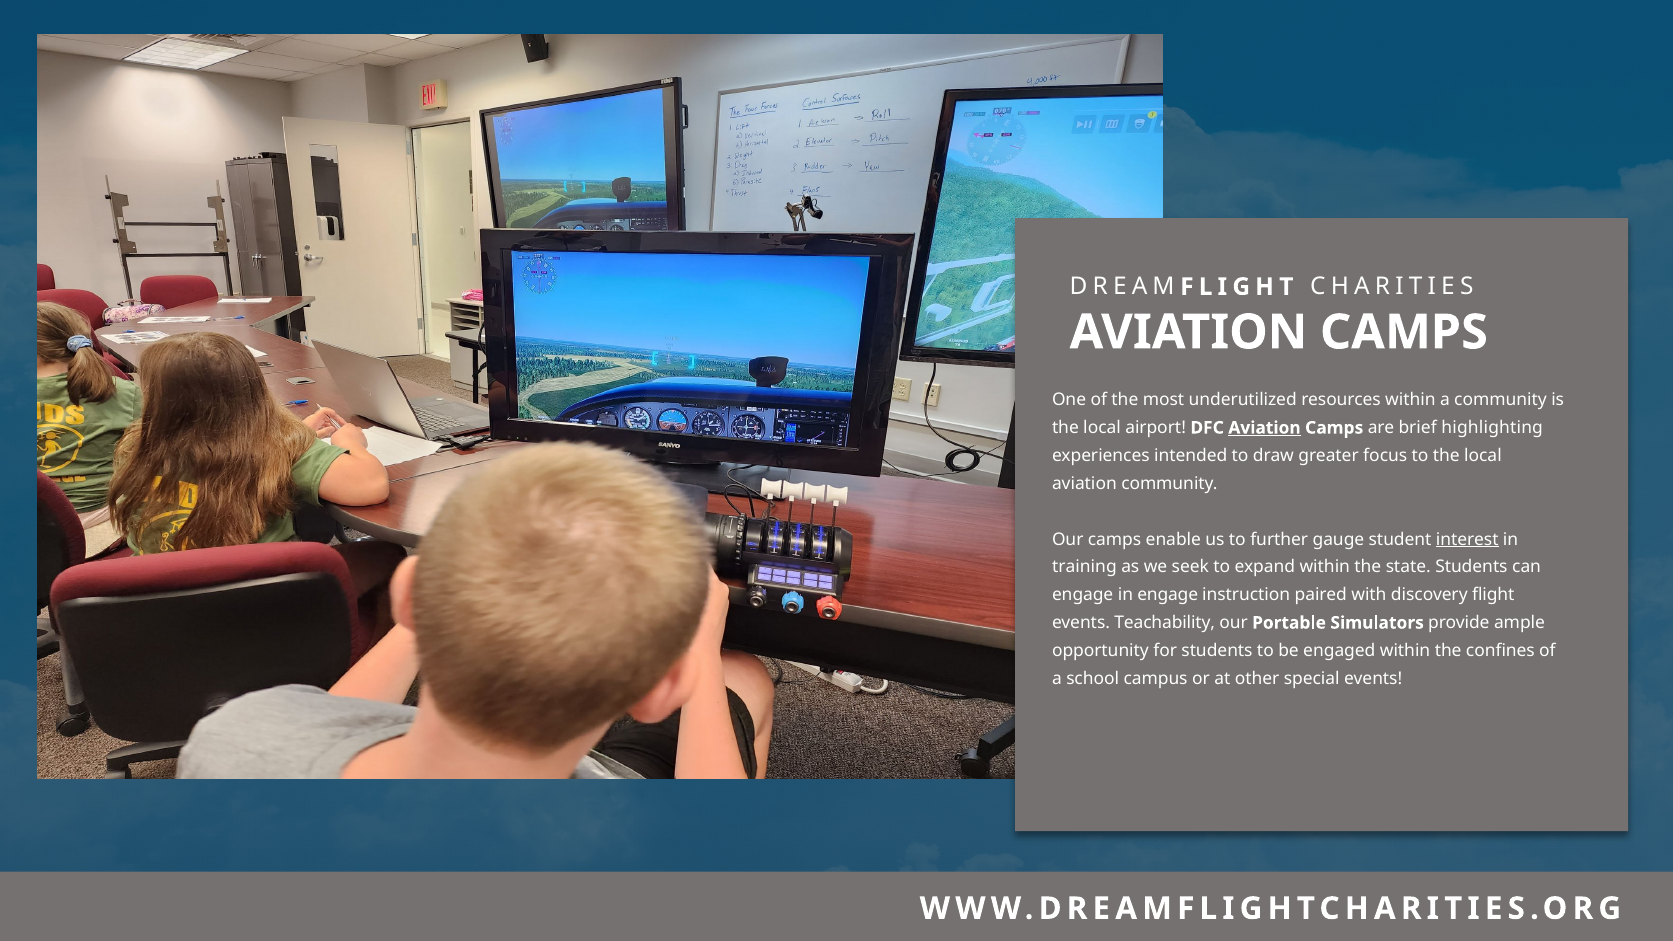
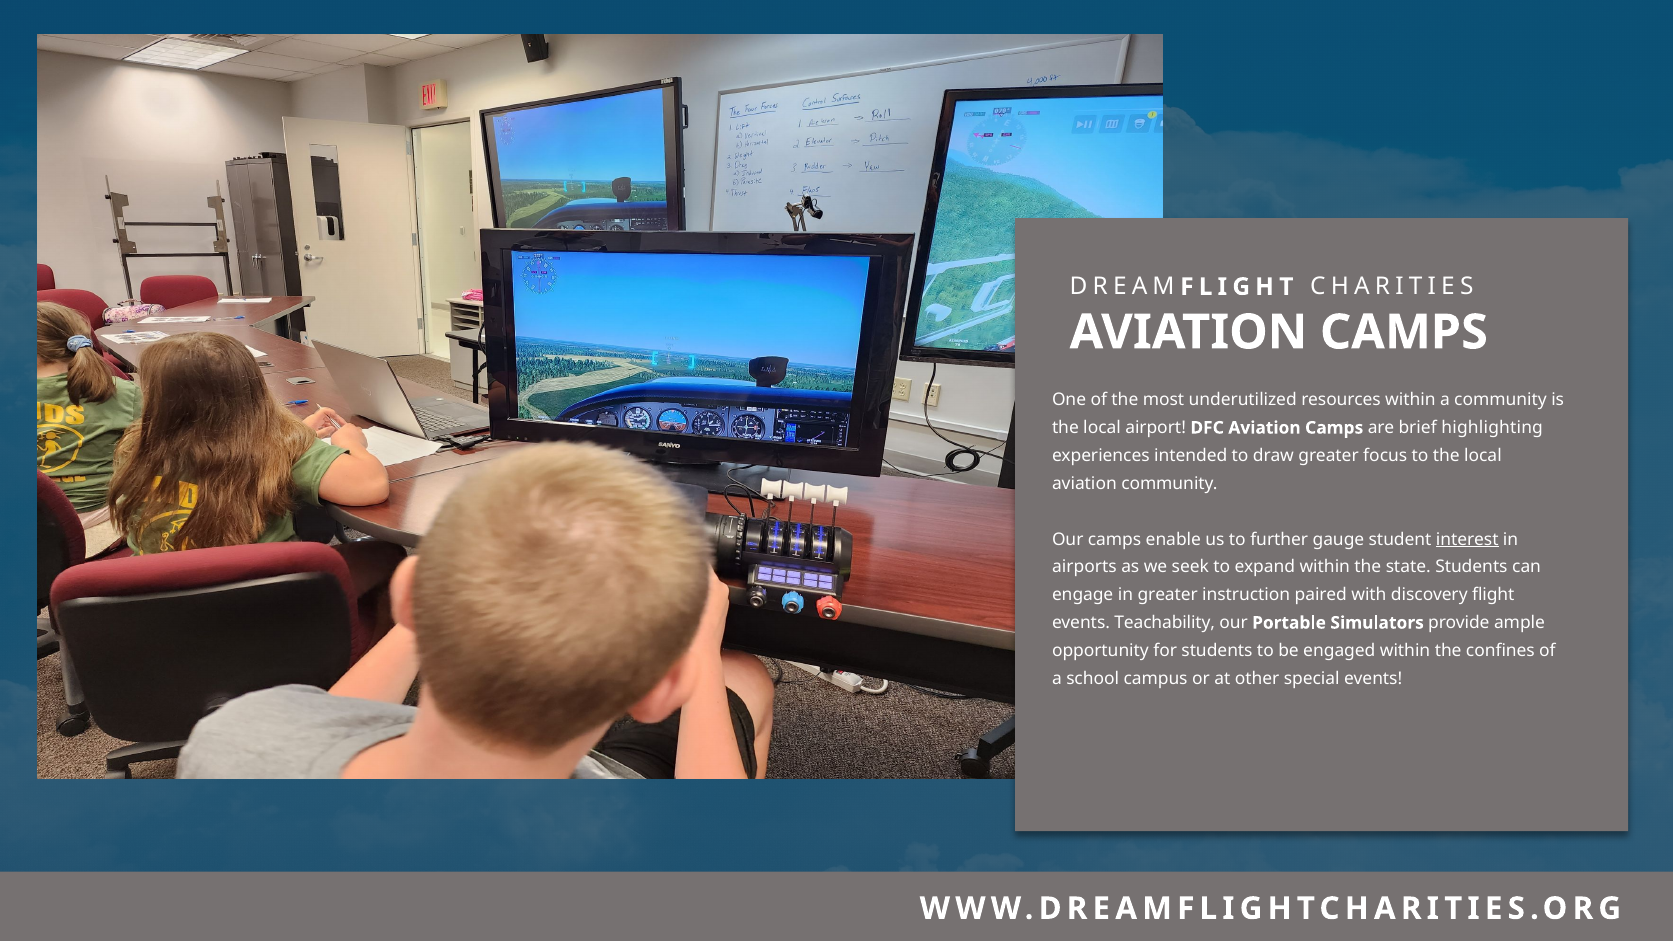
Aviation at (1265, 428) underline: present -> none
training: training -> airports
in engage: engage -> greater
